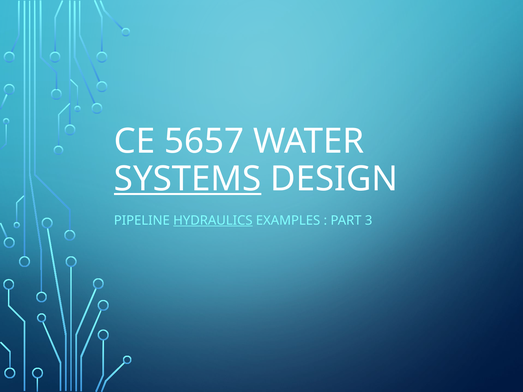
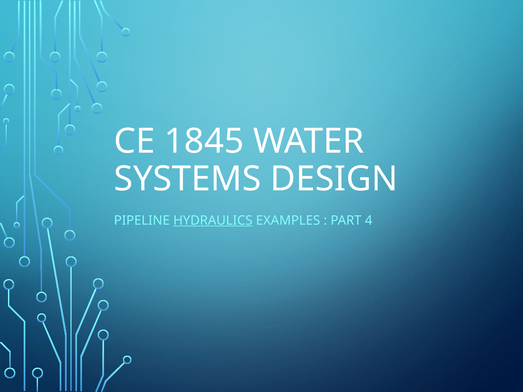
5657: 5657 -> 1845
SYSTEMS underline: present -> none
3: 3 -> 4
